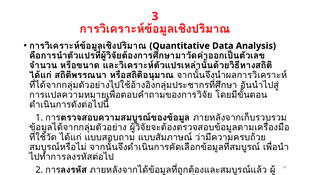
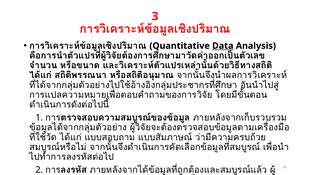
Data underline: none -> present
